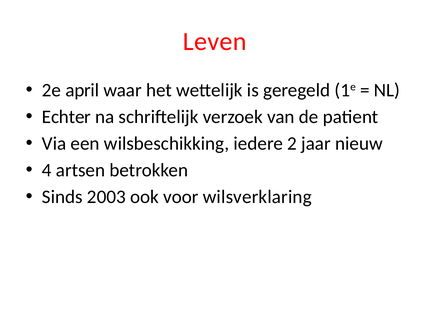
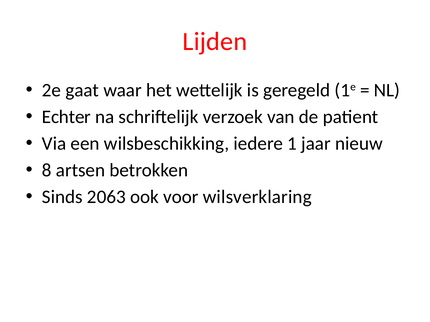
Leven: Leven -> Lijden
april: april -> gaat
2: 2 -> 1
4: 4 -> 8
2003: 2003 -> 2063
